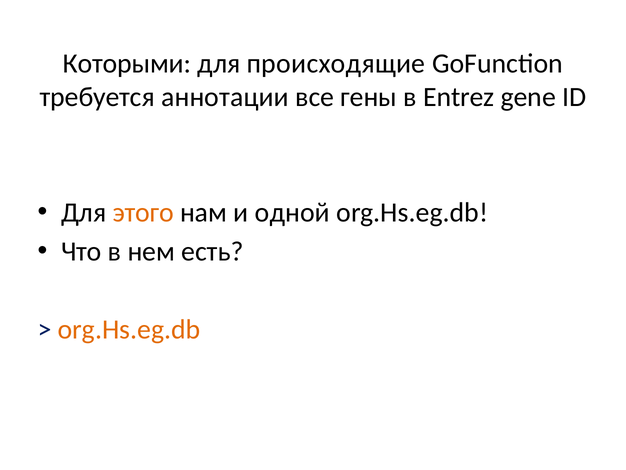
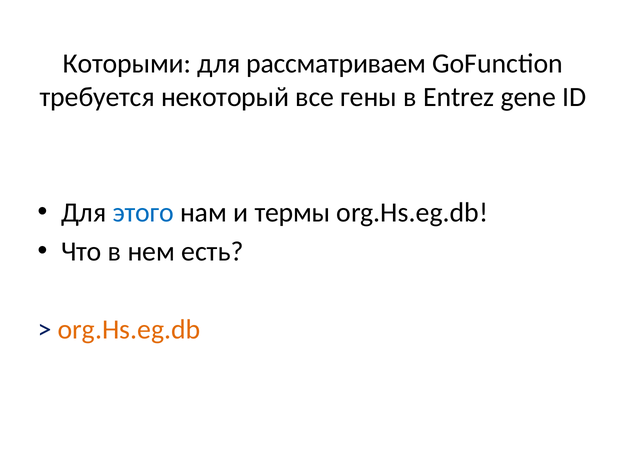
происходящие: происходящие -> рассматриваем
аннотации: аннотации -> некоторый
этого colour: orange -> blue
одной: одной -> термы
